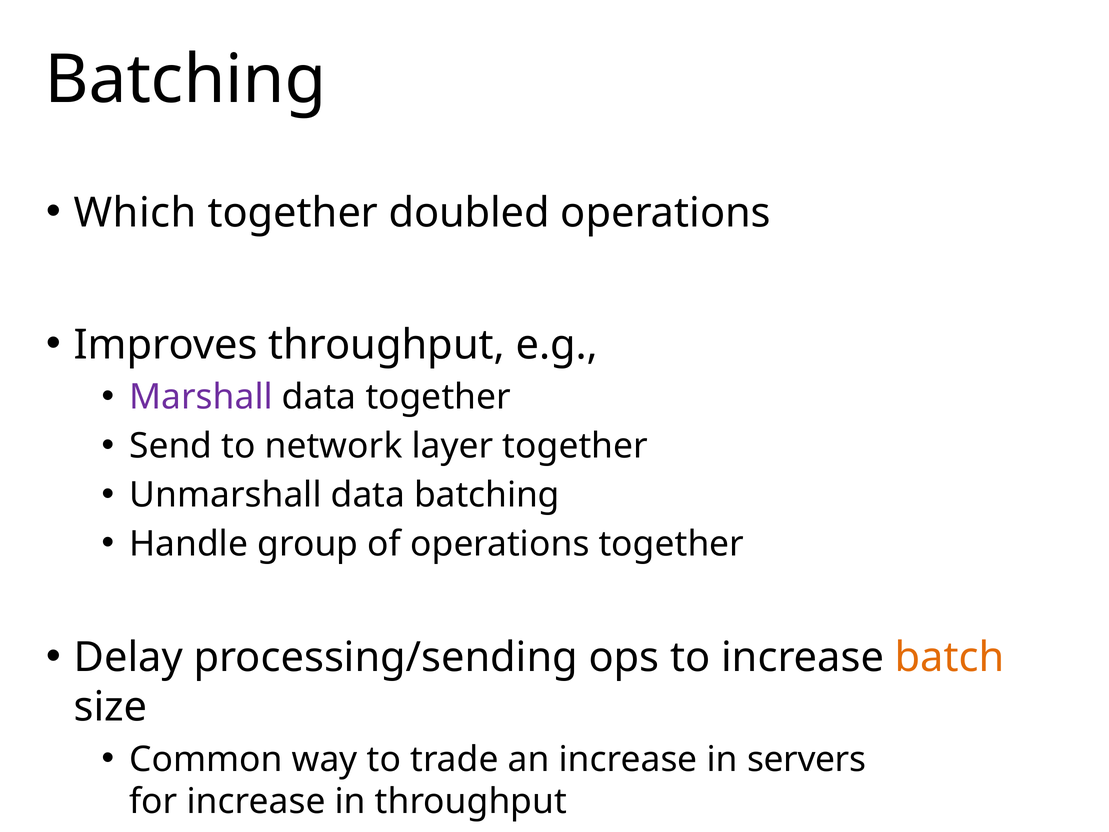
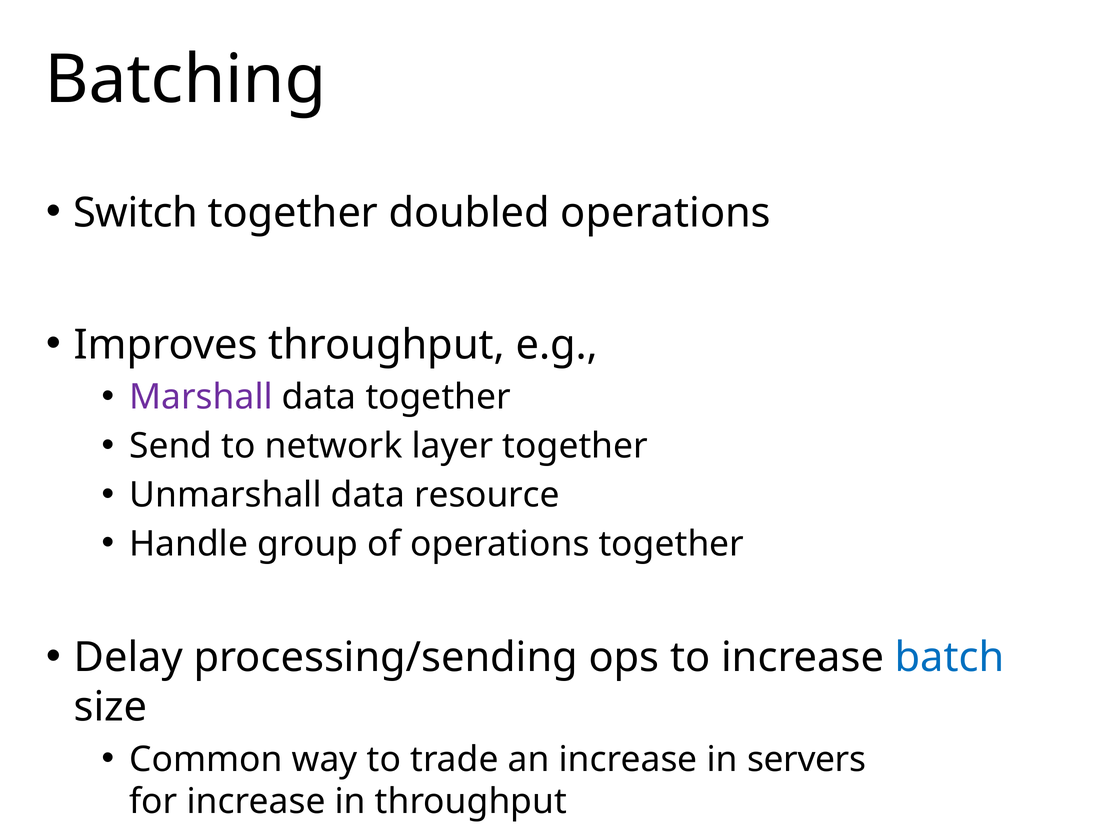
Which: Which -> Switch
data batching: batching -> resource
batch colour: orange -> blue
